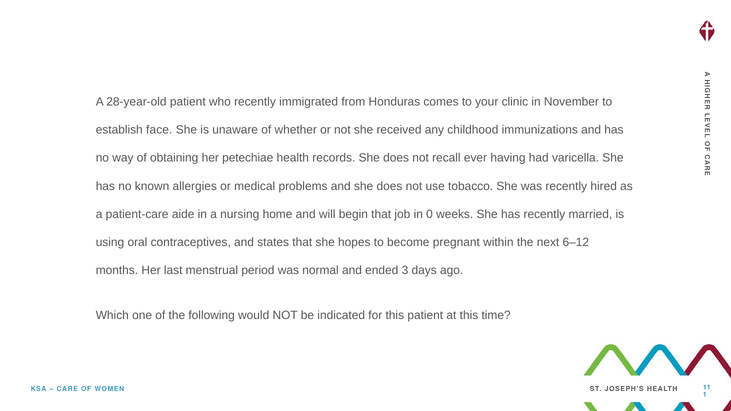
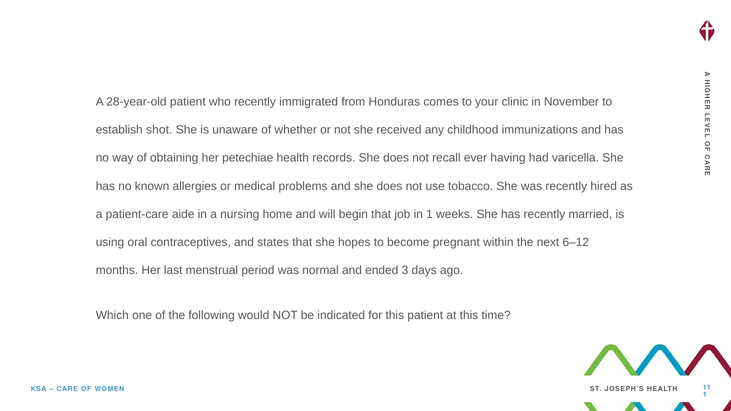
face: face -> shot
in 0: 0 -> 1
